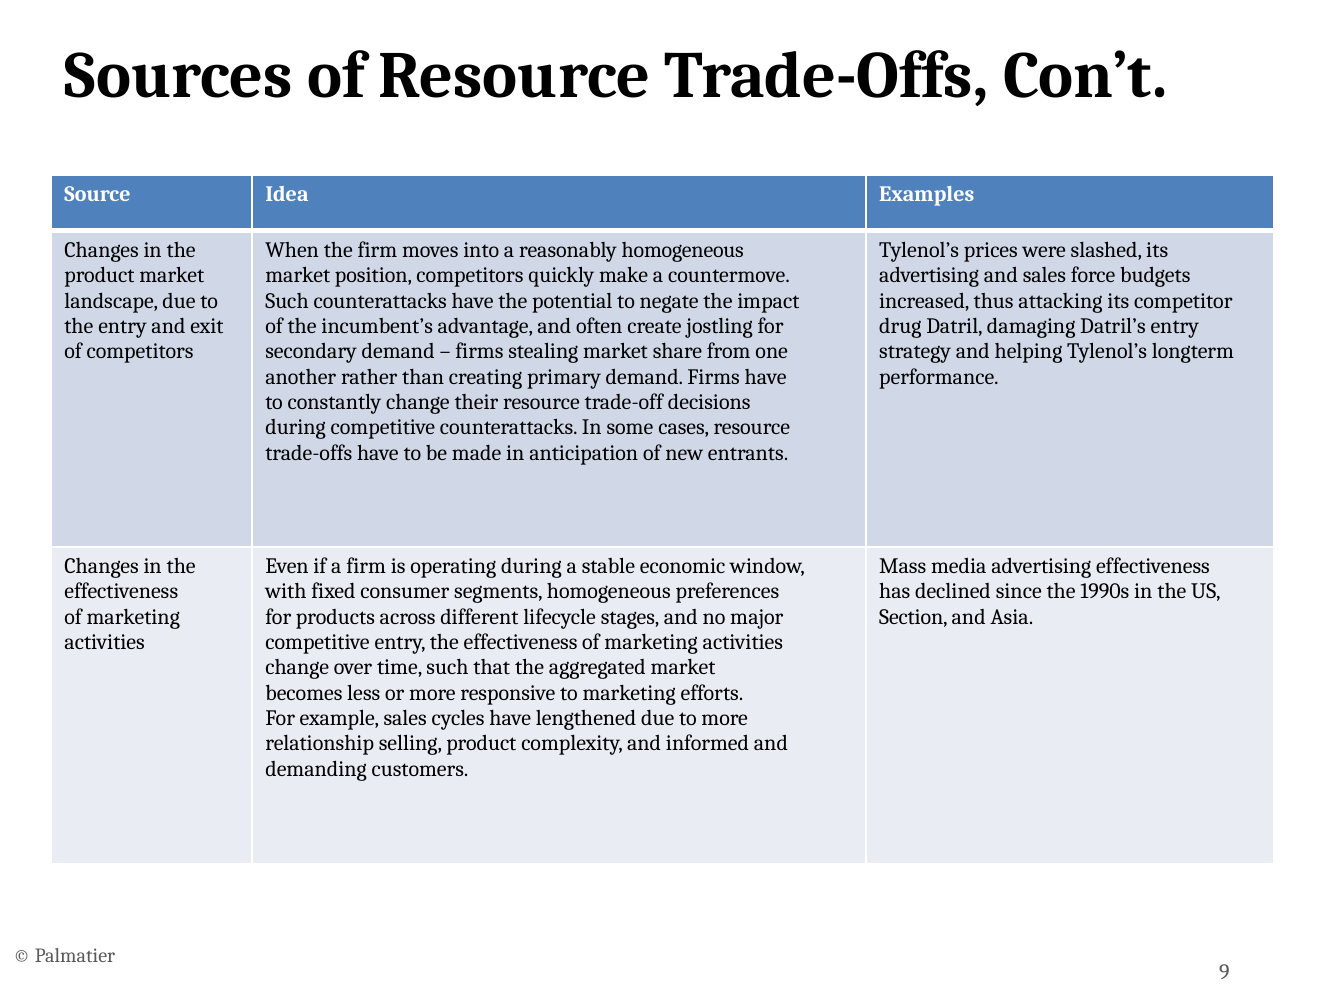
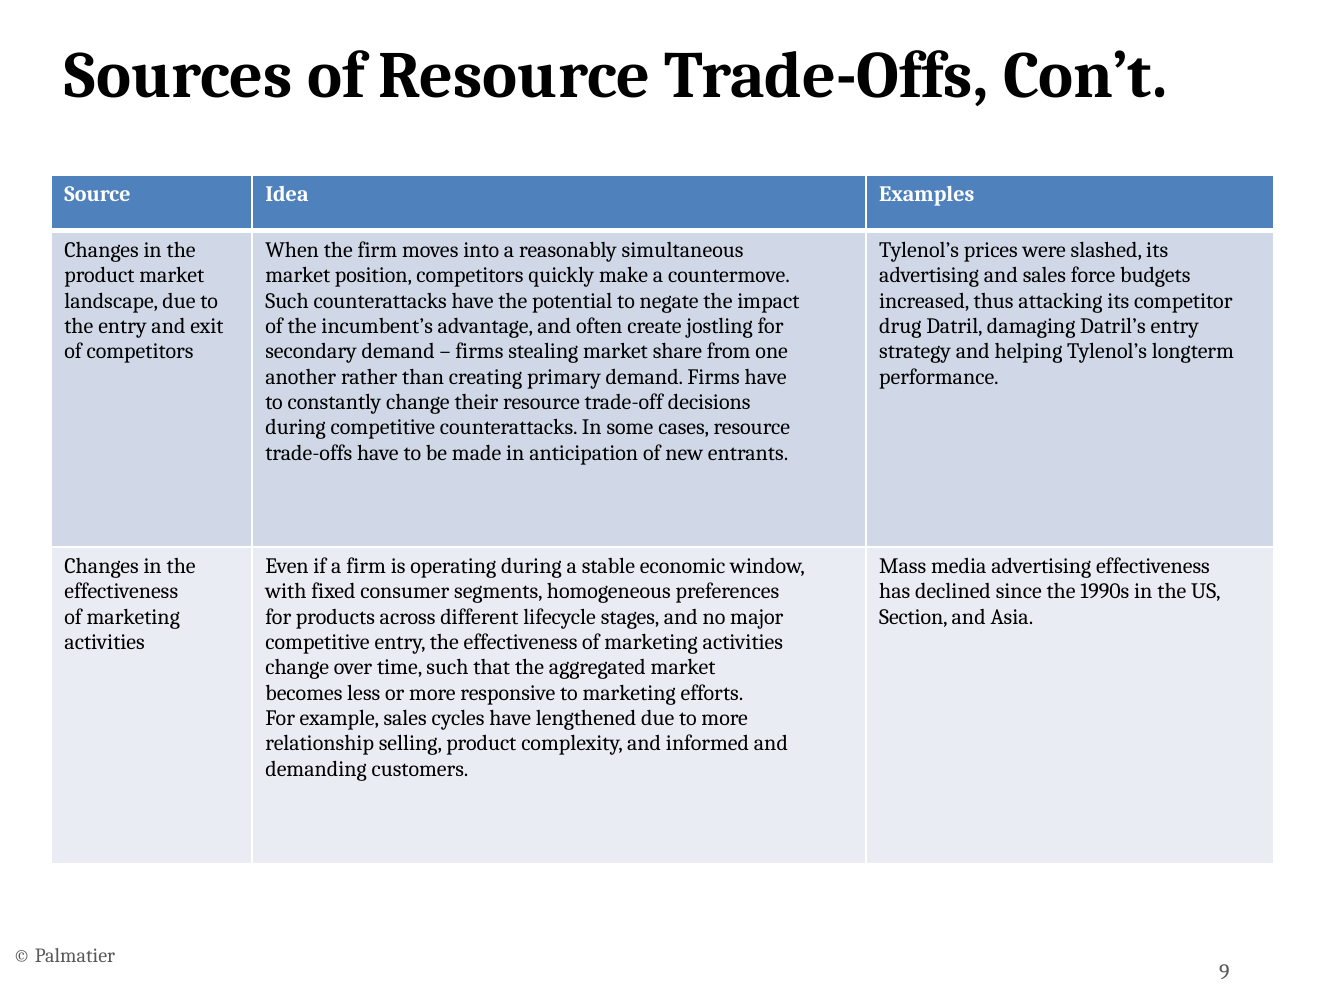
reasonably homogeneous: homogeneous -> simultaneous
